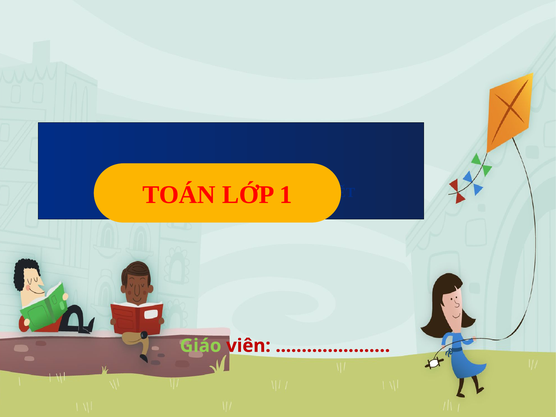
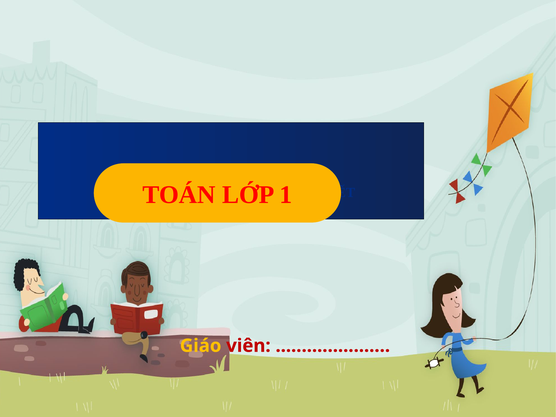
Giáo colour: light green -> yellow
